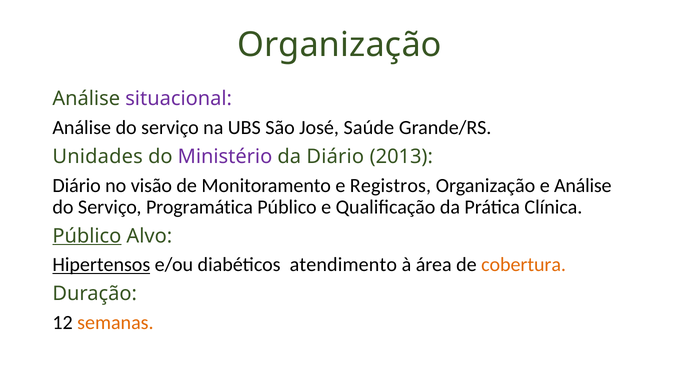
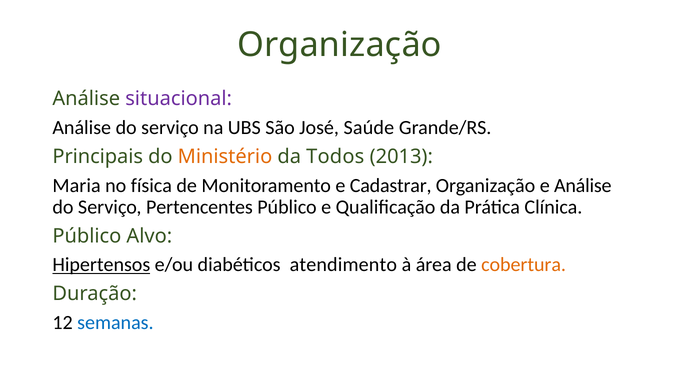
Unidades: Unidades -> Principais
Ministério colour: purple -> orange
da Diário: Diário -> Todos
Diário at (77, 185): Diário -> Maria
visão: visão -> física
Registros: Registros -> Cadastrar
Programática: Programática -> Pertencentes
Público at (87, 236) underline: present -> none
semanas colour: orange -> blue
